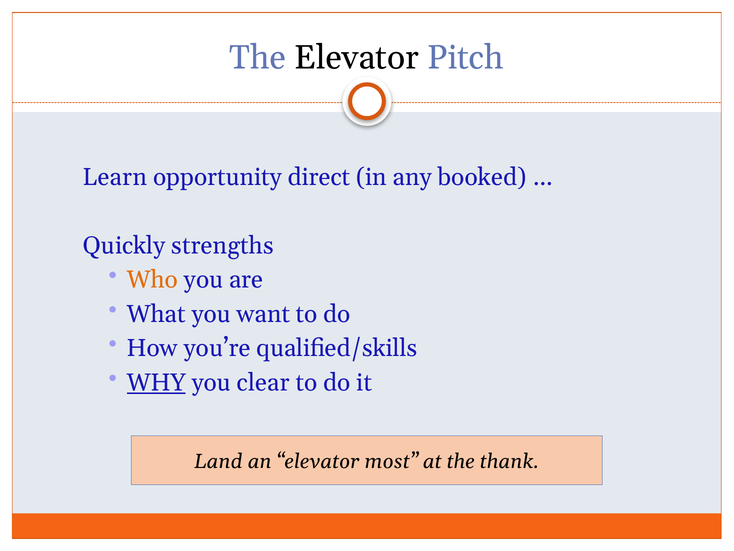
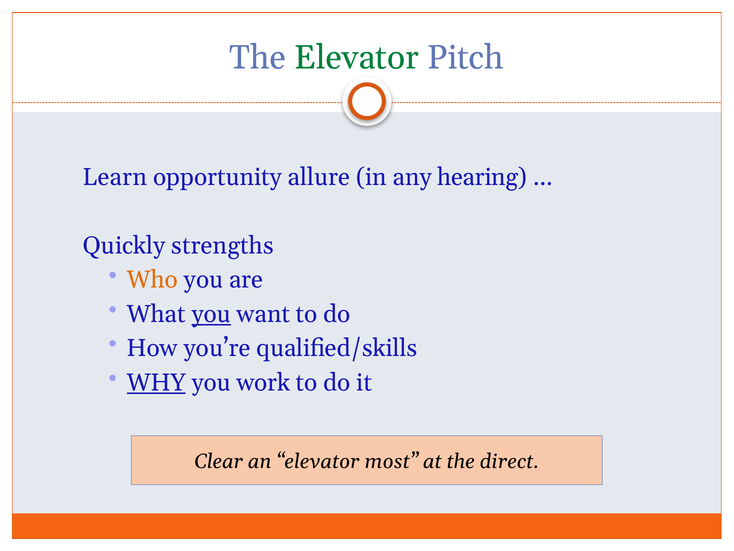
Elevator at (357, 58) colour: black -> green
direct: direct -> allure
booked: booked -> hearing
you at (211, 314) underline: none -> present
clear: clear -> work
Land: Land -> Clear
thank: thank -> direct
